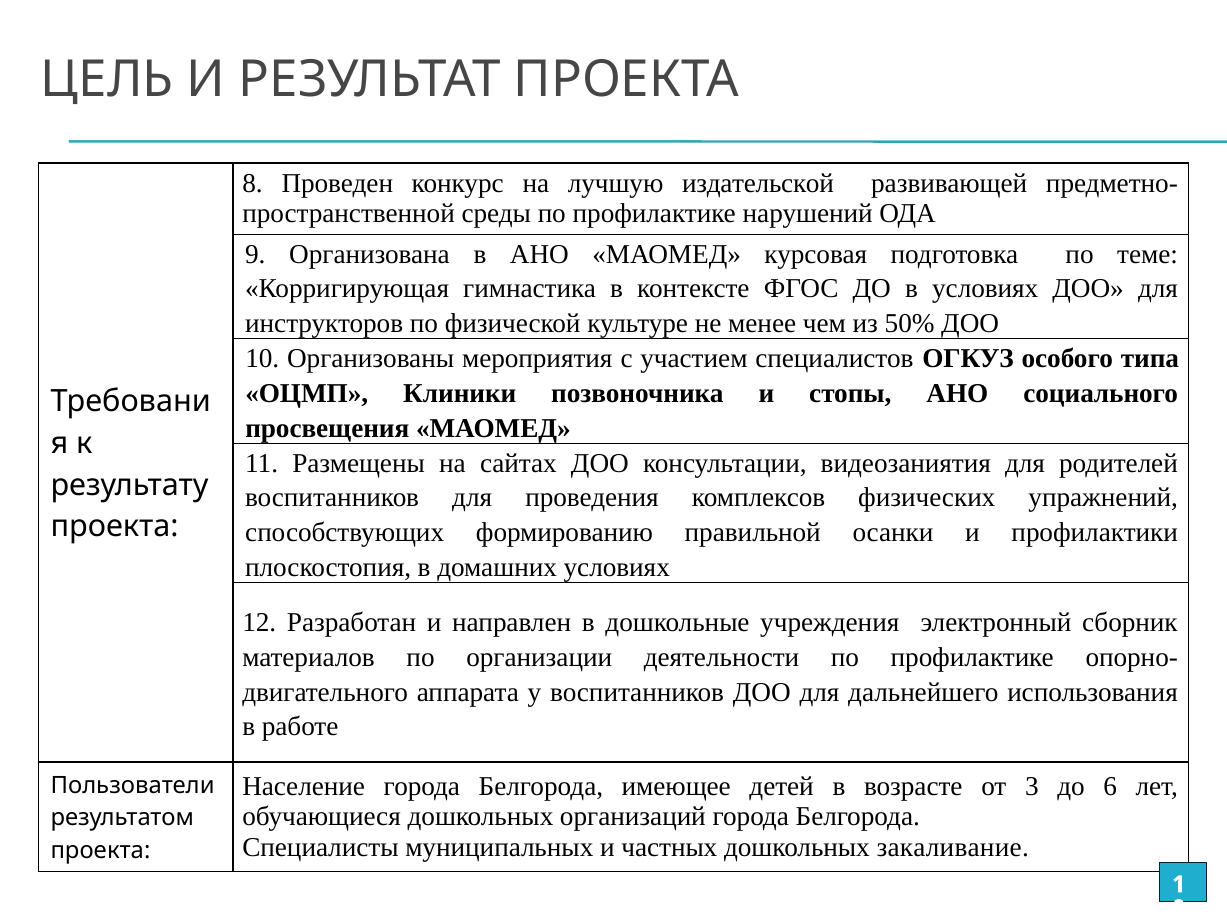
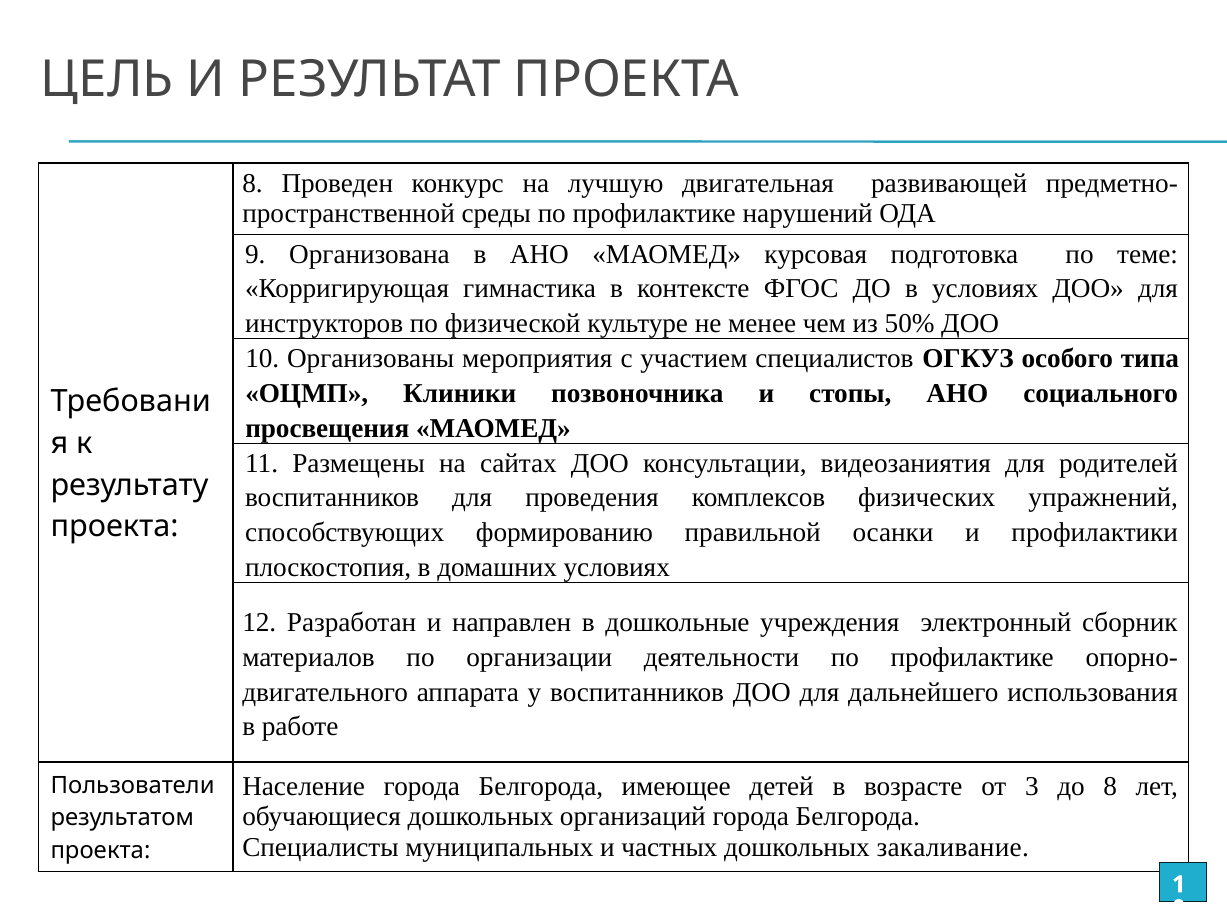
издательской: издательской -> двигательная
до 6: 6 -> 8
